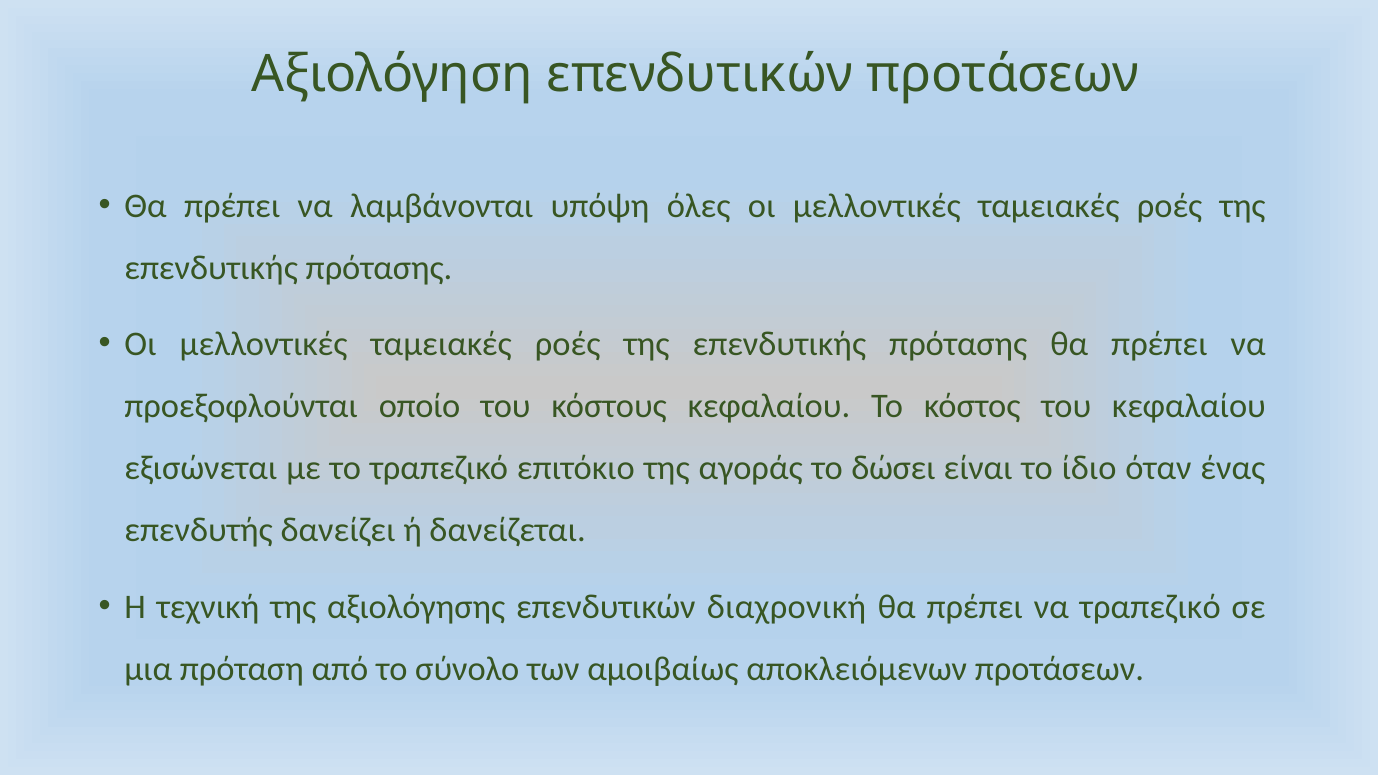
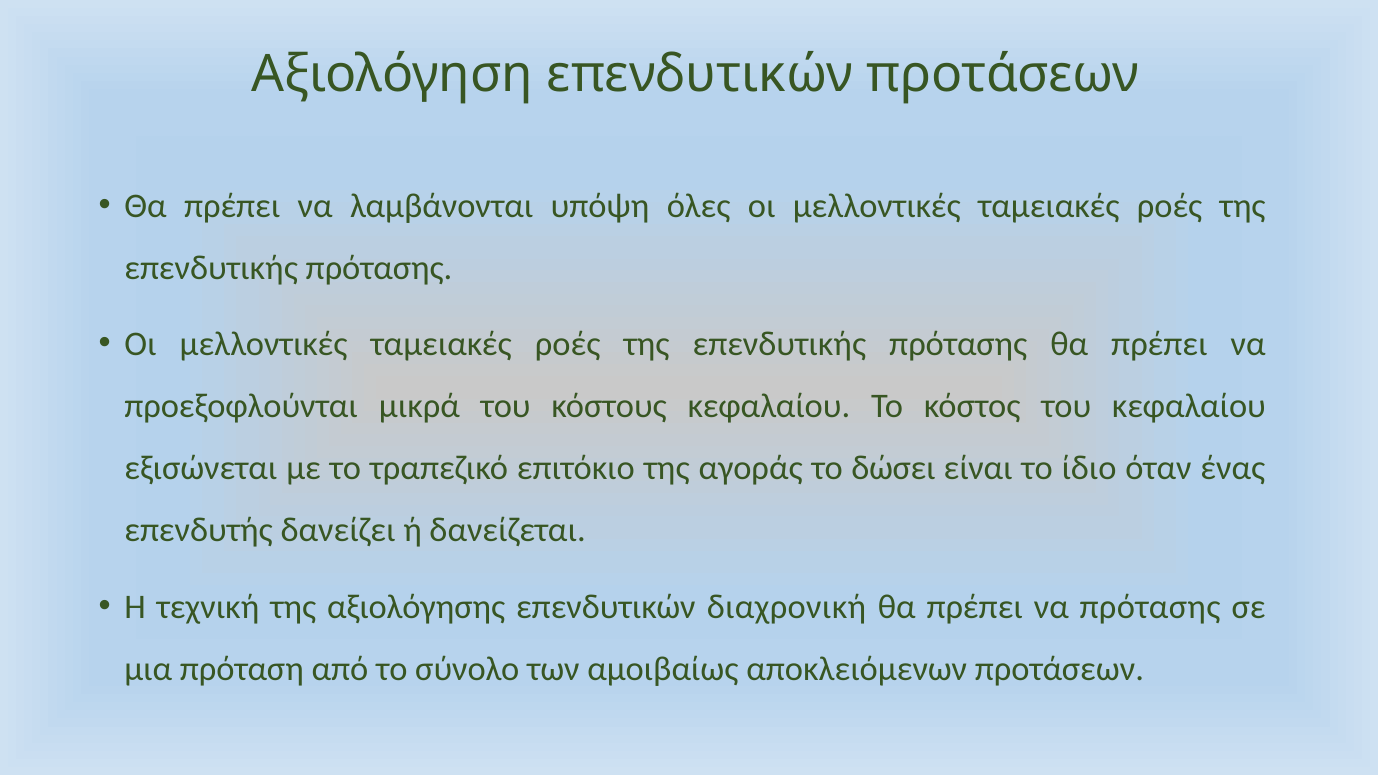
οποίο: οποίο -> μικρά
να τραπεζικό: τραπεζικό -> πρότασης
